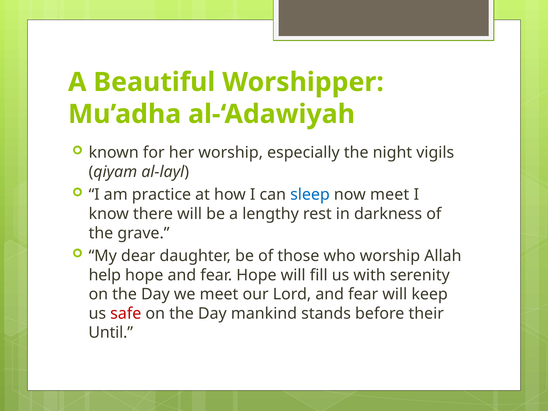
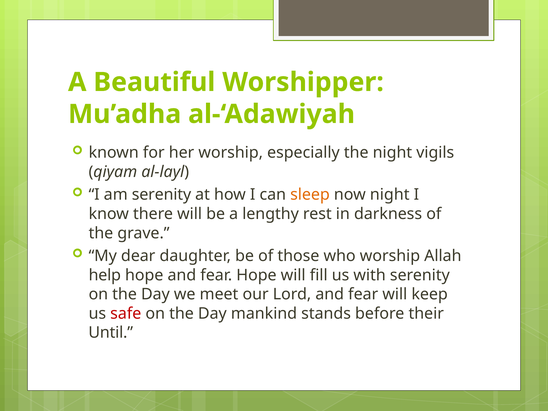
am practice: practice -> serenity
sleep colour: blue -> orange
now meet: meet -> night
